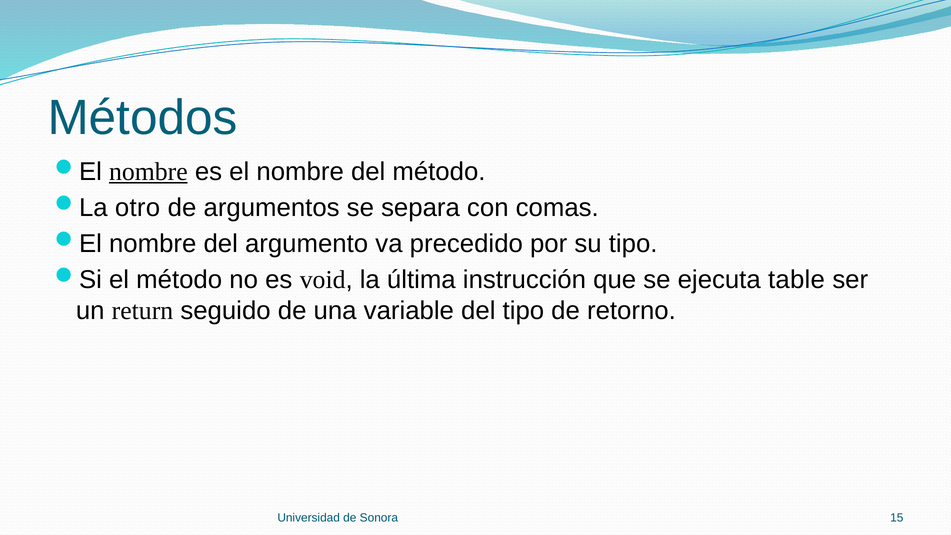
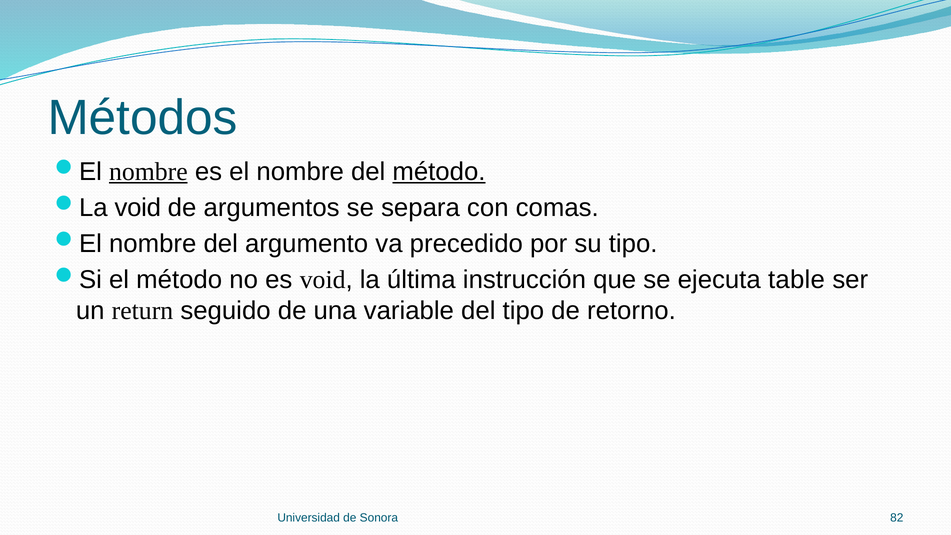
método at (439, 172) underline: none -> present
otro at (138, 208): otro -> void
15: 15 -> 82
